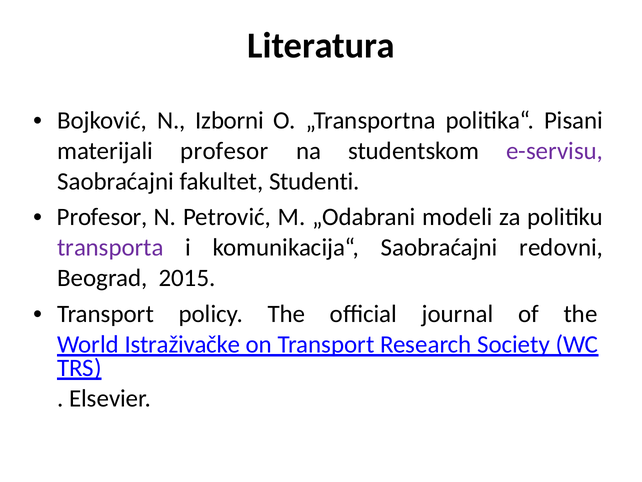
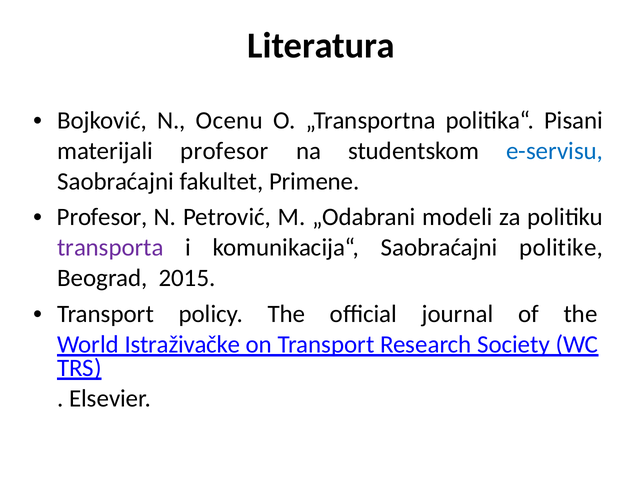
Izborni: Izborni -> Ocenu
e-servisu colour: purple -> blue
Studenti: Studenti -> Primene
redovni: redovni -> politike
